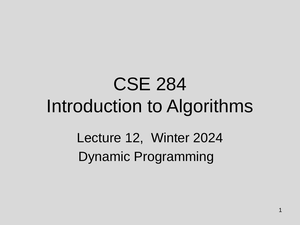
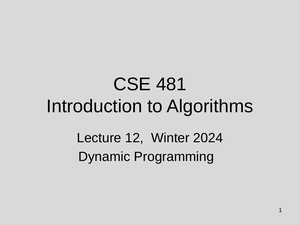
284: 284 -> 481
